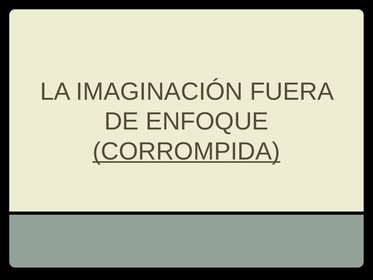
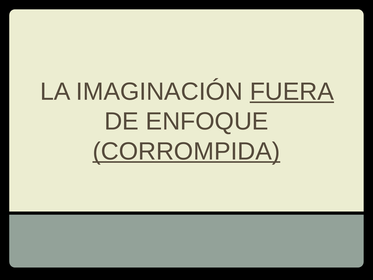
FUERA underline: none -> present
